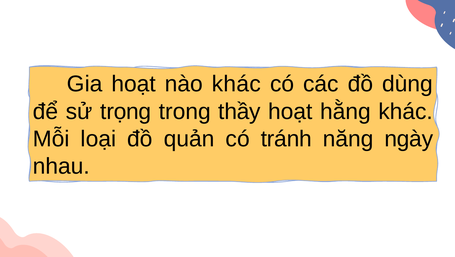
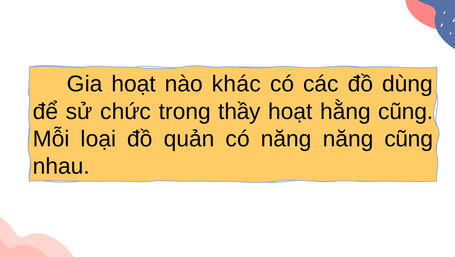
trọng: trọng -> chức
hằng khác: khác -> cũng
có tránh: tránh -> năng
năng ngày: ngày -> cũng
